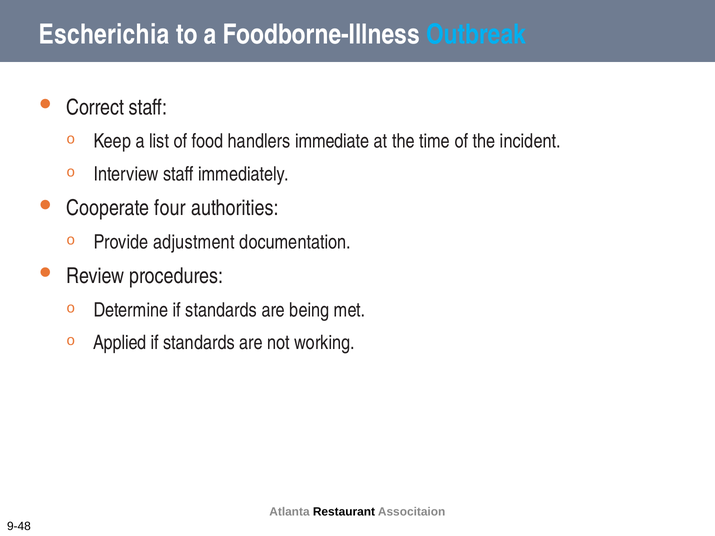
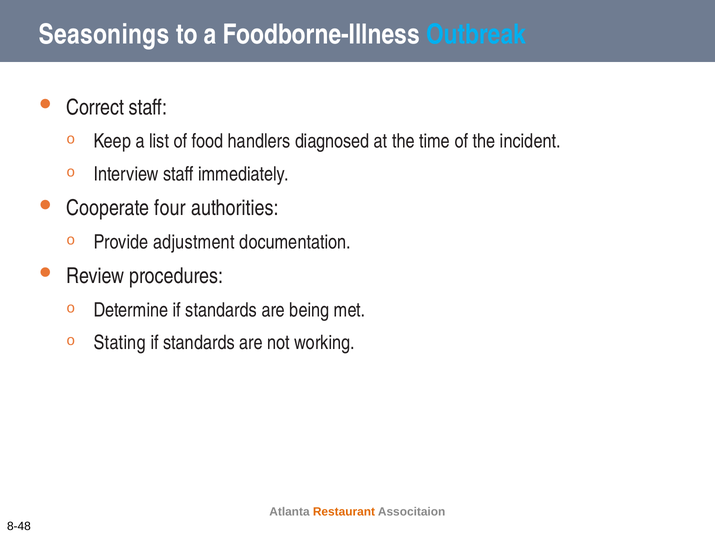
Escherichia: Escherichia -> Seasonings
immediate: immediate -> diagnosed
Applied: Applied -> Stating
Restaurant colour: black -> orange
9-48: 9-48 -> 8-48
